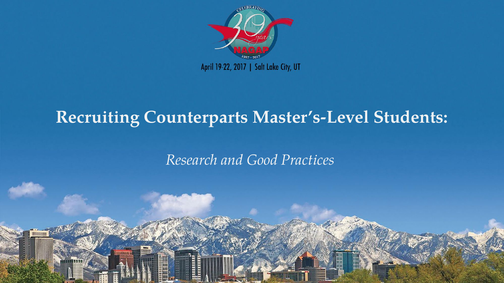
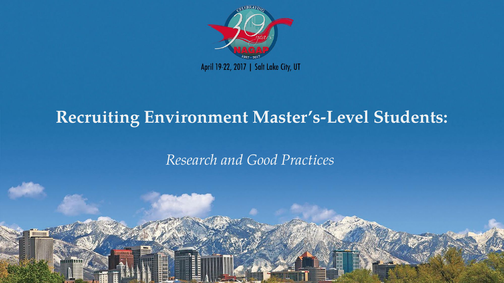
Counterparts: Counterparts -> Environment
